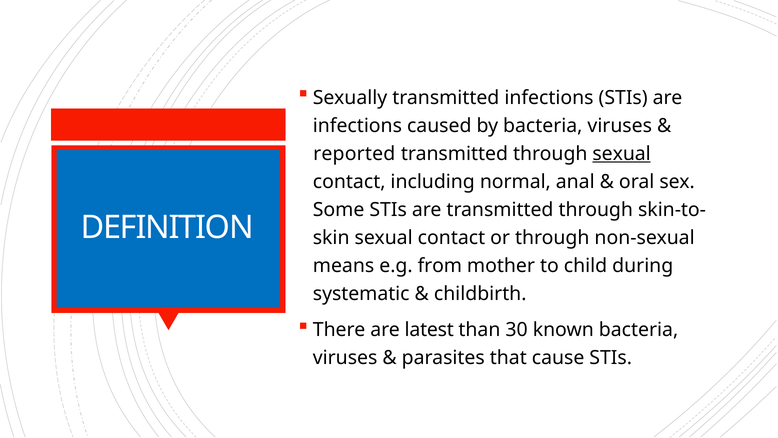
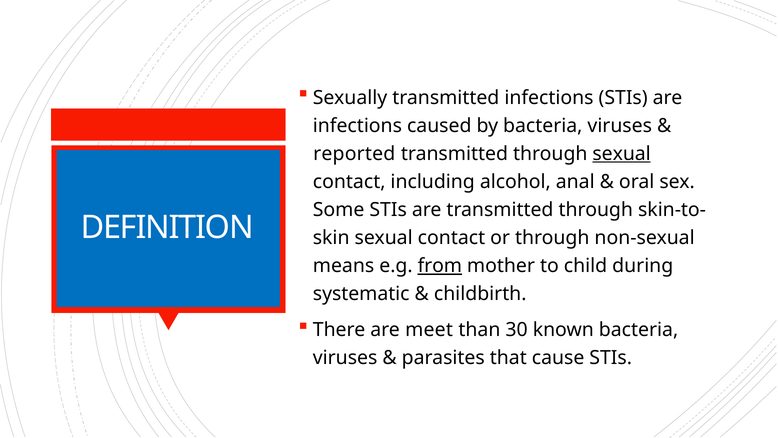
normal: normal -> alcohol
from underline: none -> present
latest: latest -> meet
